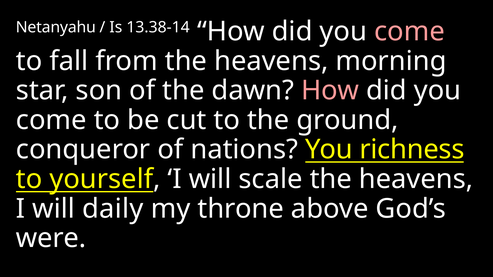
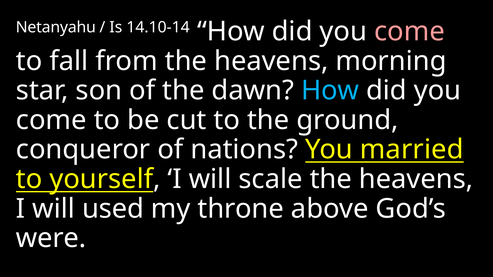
13.38-14: 13.38-14 -> 14.10-14
How at (330, 91) colour: pink -> light blue
richness: richness -> married
daily: daily -> used
